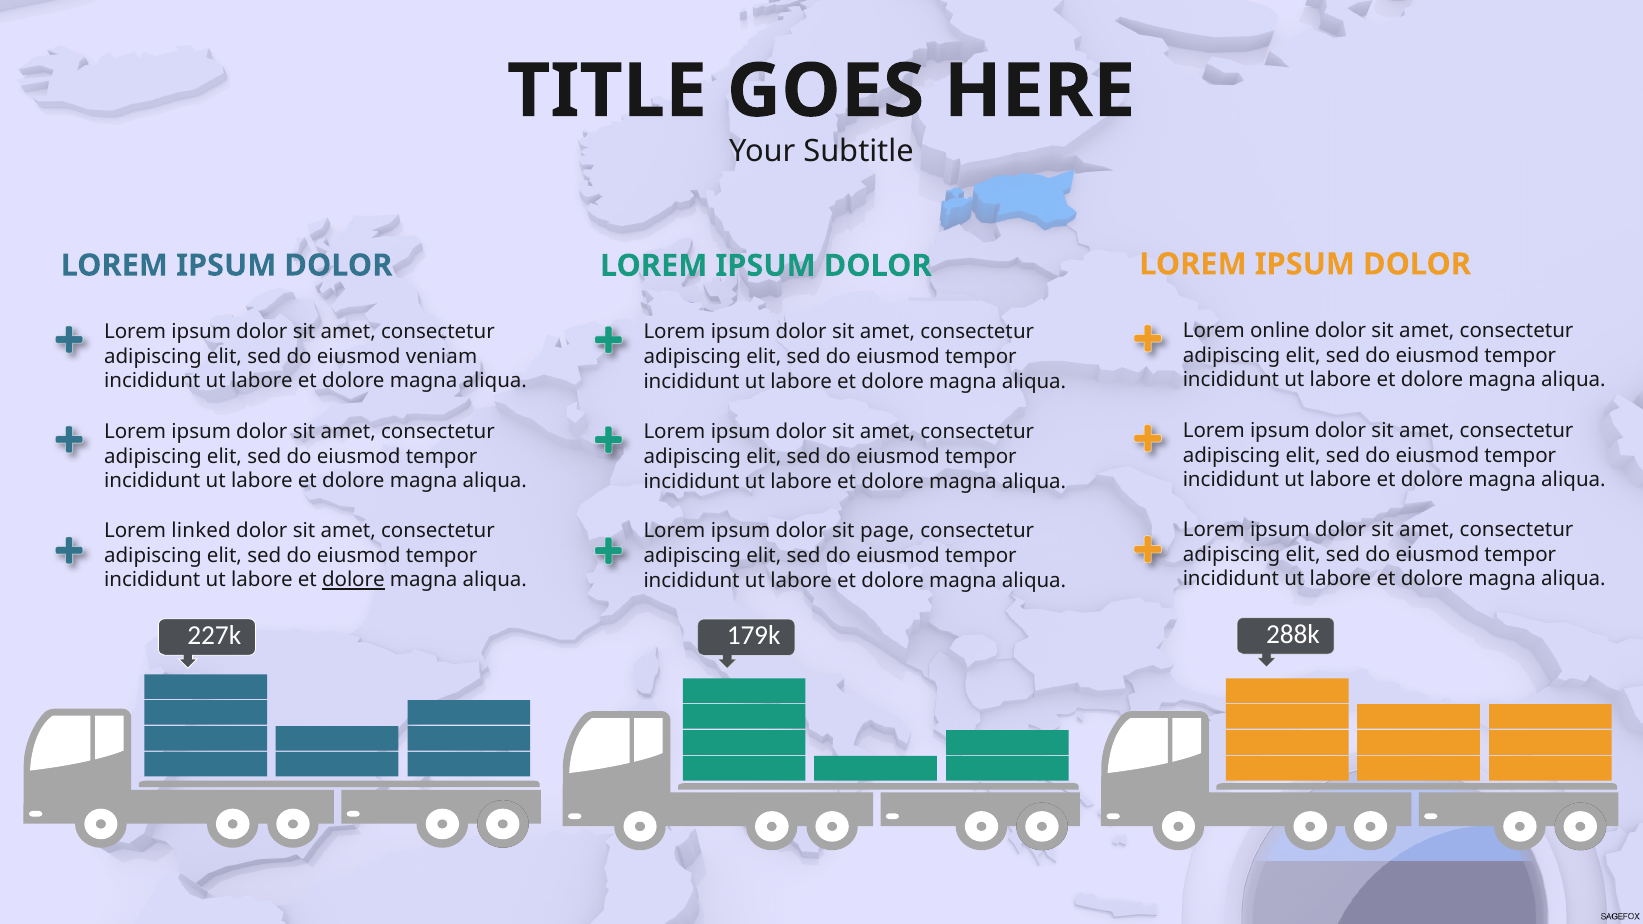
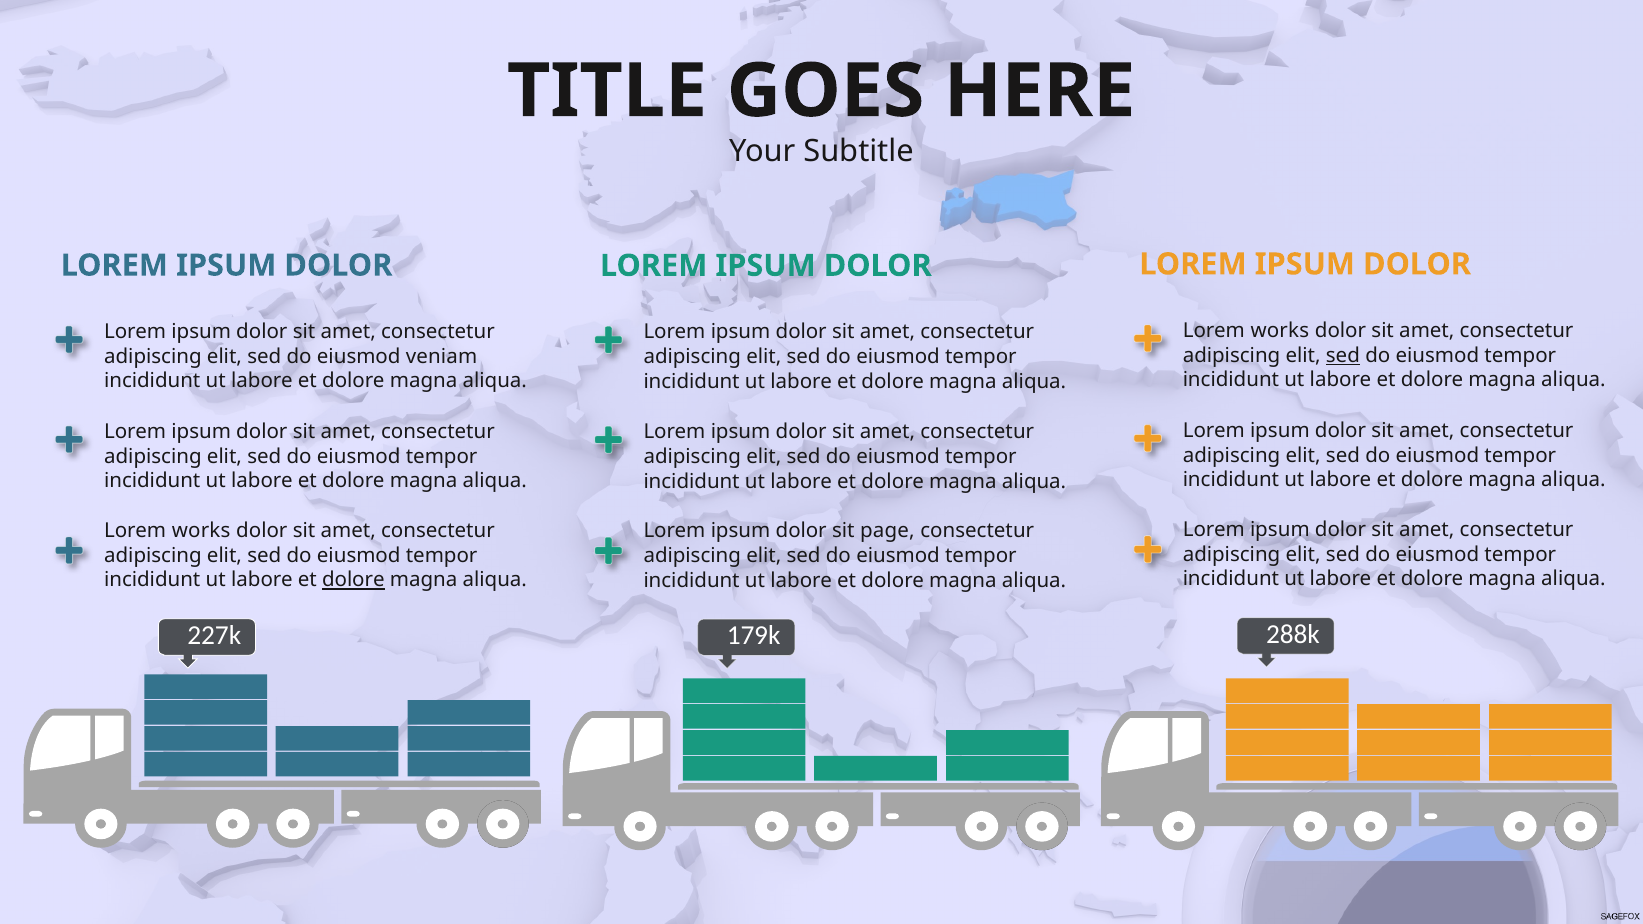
online at (1280, 331): online -> works
sed at (1343, 355) underline: none -> present
linked at (201, 531): linked -> works
